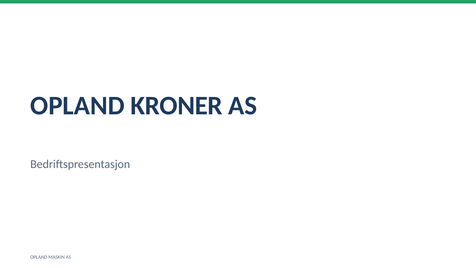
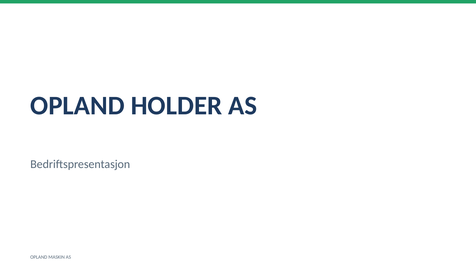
KRONER: KRONER -> HOLDER
